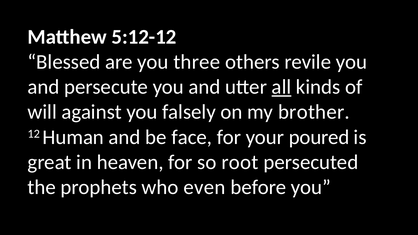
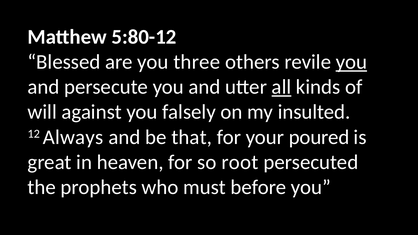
5:12-12: 5:12-12 -> 5:80-12
you at (351, 62) underline: none -> present
brother: brother -> insulted
Human: Human -> Always
face: face -> that
even: even -> must
